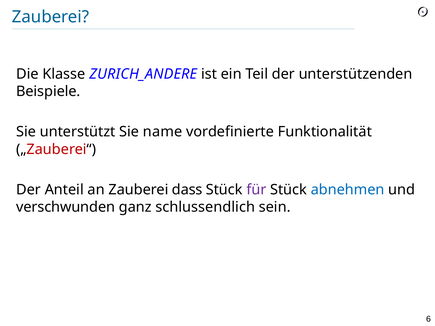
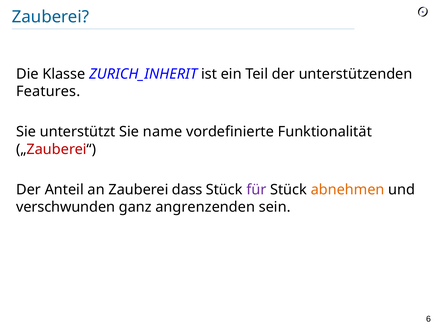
ZURICH_ANDERE: ZURICH_ANDERE -> ZURICH_INHERIT
Beispiele: Beispiele -> Features
abnehmen colour: blue -> orange
schlussendlich: schlussendlich -> angrenzenden
